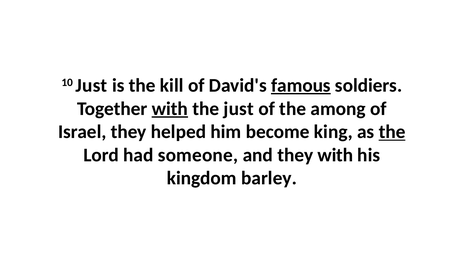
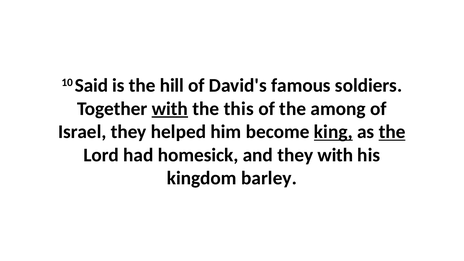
10 Just: Just -> Said
kill: kill -> hill
famous underline: present -> none
the just: just -> this
king underline: none -> present
someone: someone -> homesick
